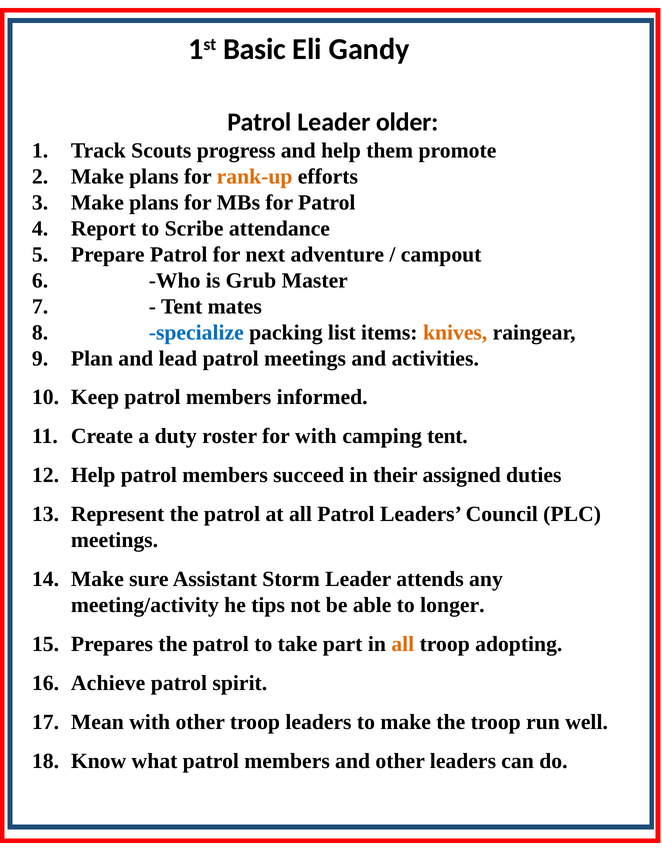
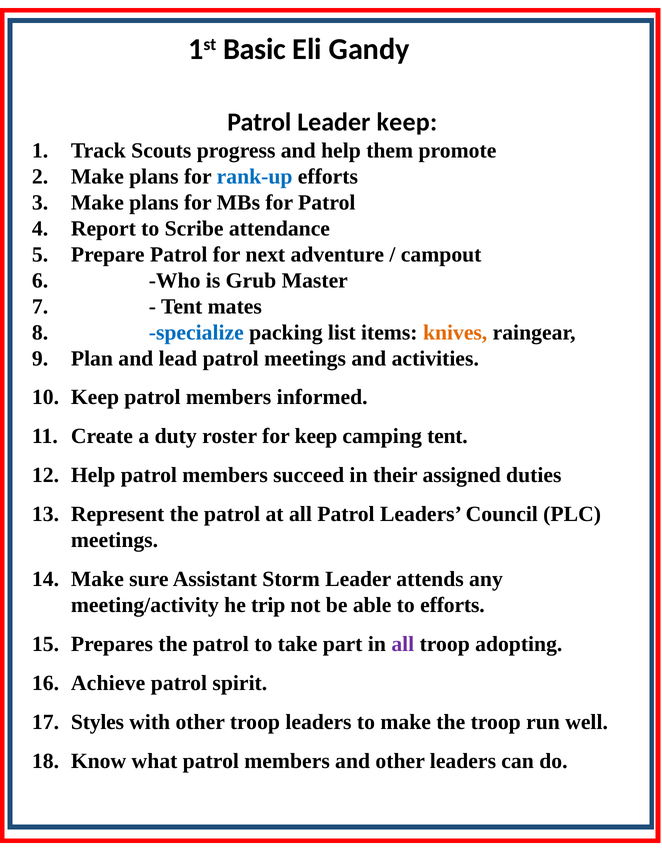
Leader older: older -> keep
rank-up colour: orange -> blue
for with: with -> keep
tips: tips -> trip
to longer: longer -> efforts
all at (403, 644) colour: orange -> purple
Mean: Mean -> Styles
